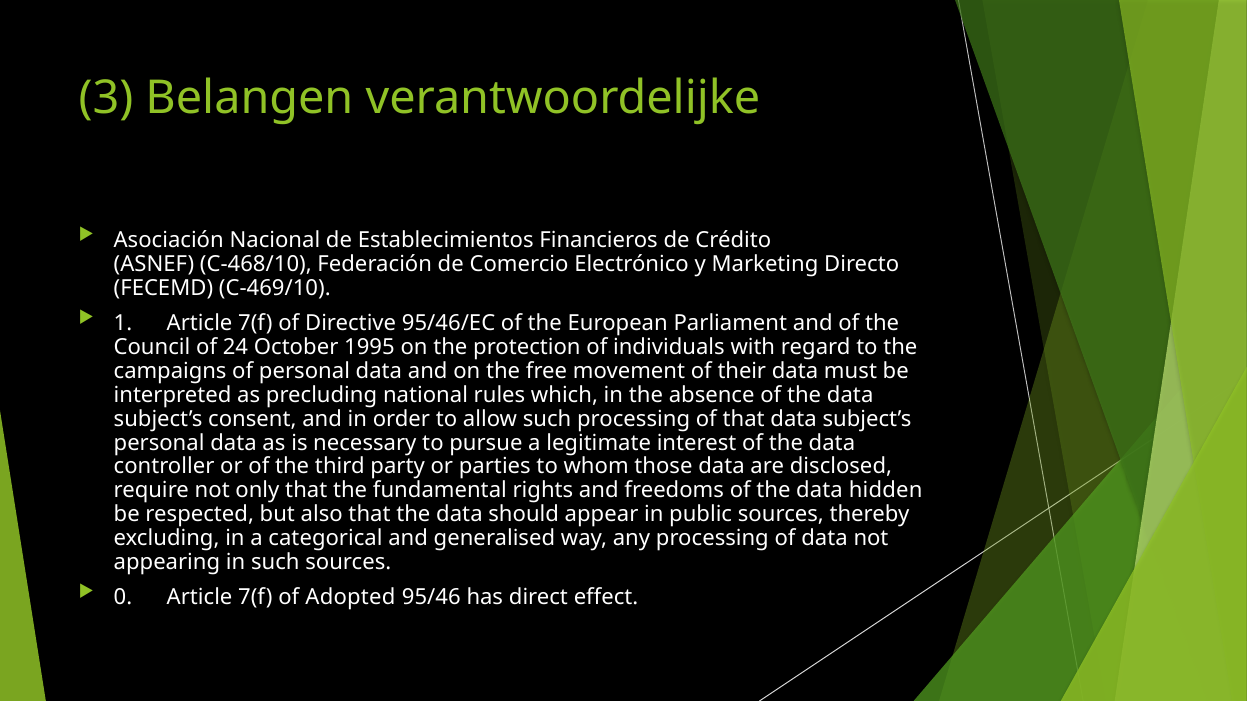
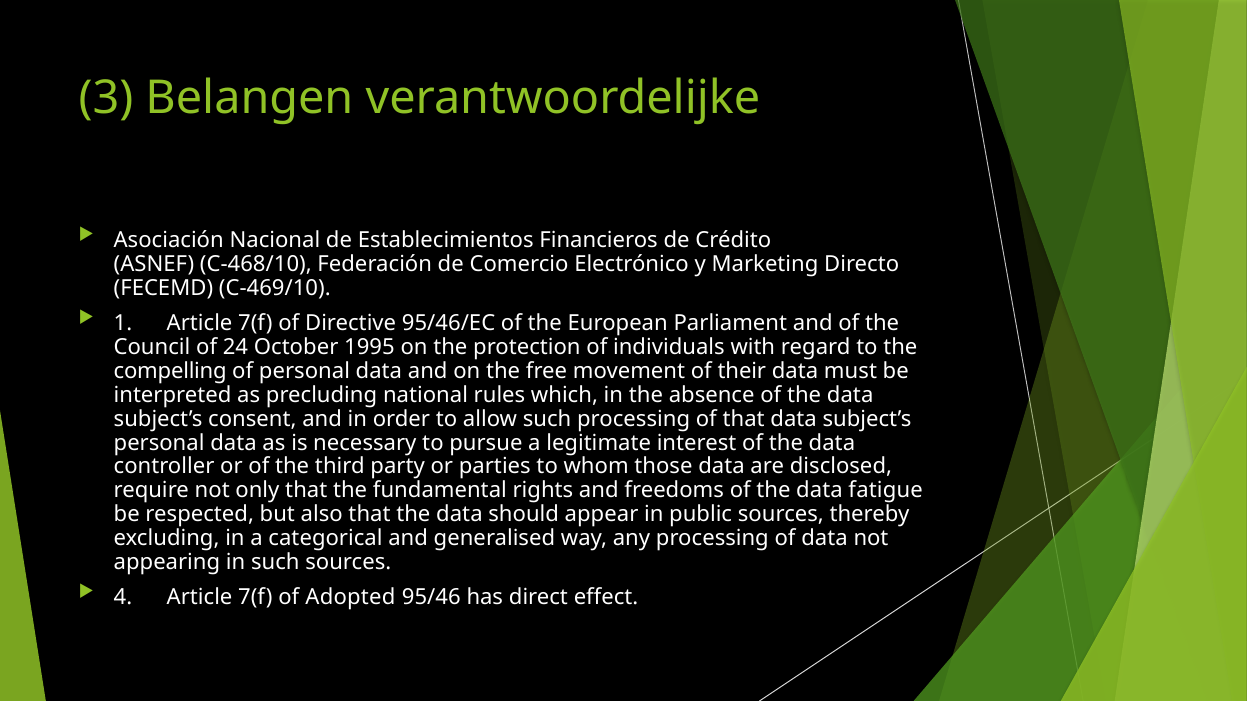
campaigns: campaigns -> compelling
hidden: hidden -> fatigue
0: 0 -> 4
